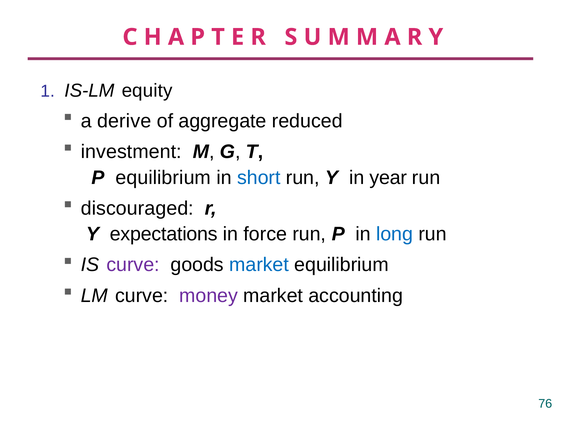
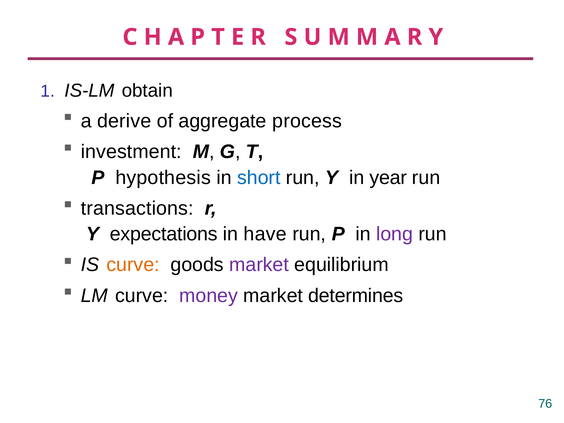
equity: equity -> obtain
reduced: reduced -> process
P equilibrium: equilibrium -> hypothesis
discouraged: discouraged -> transactions
force: force -> have
long colour: blue -> purple
curve at (133, 265) colour: purple -> orange
market at (259, 265) colour: blue -> purple
accounting: accounting -> determines
